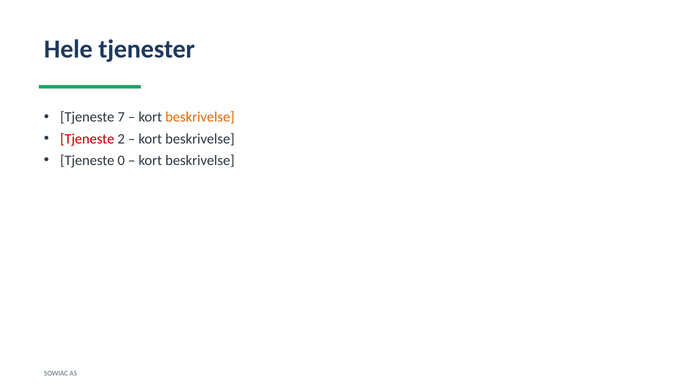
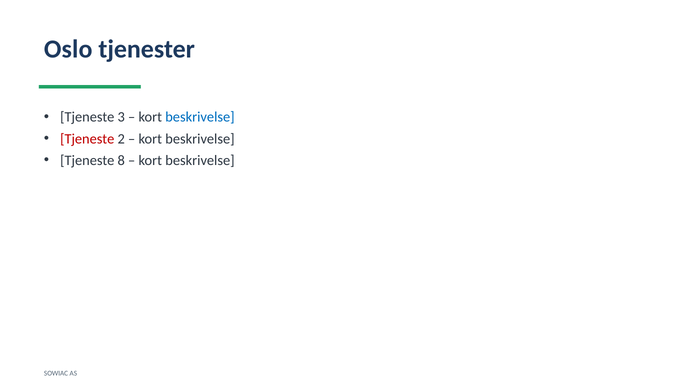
Hele: Hele -> Oslo
7: 7 -> 3
beskrivelse at (200, 117) colour: orange -> blue
0: 0 -> 8
